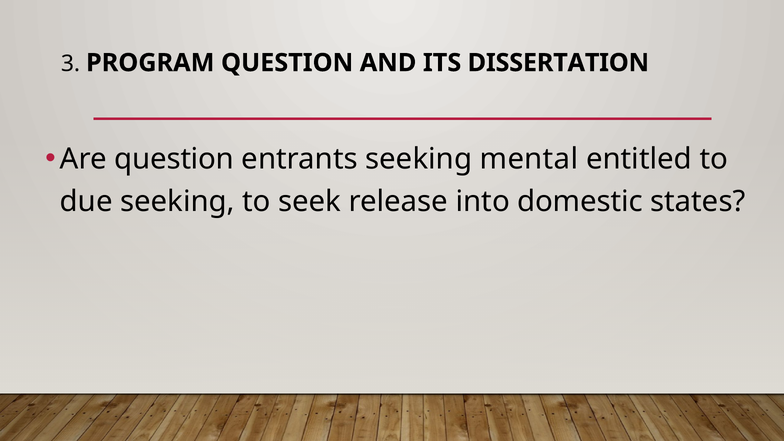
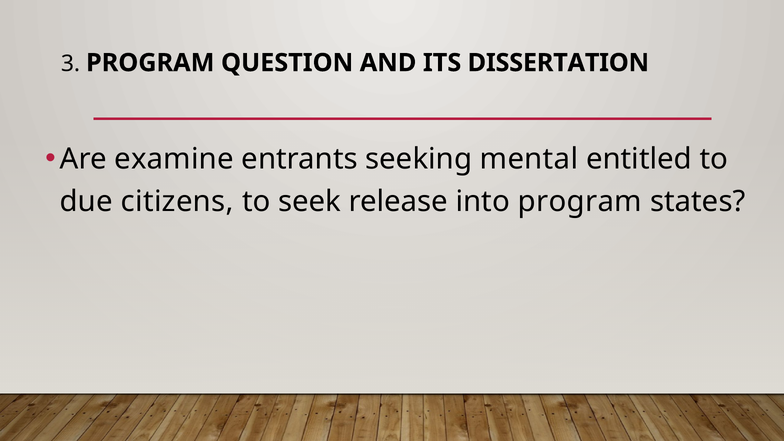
Are question: question -> examine
due seeking: seeking -> citizens
into domestic: domestic -> program
